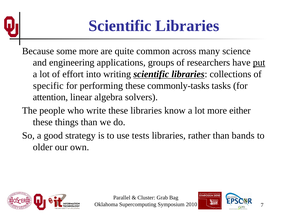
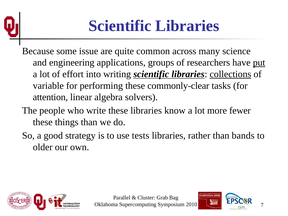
some more: more -> issue
collections underline: none -> present
specific: specific -> variable
commonly-tasks: commonly-tasks -> commonly-clear
either: either -> fewer
